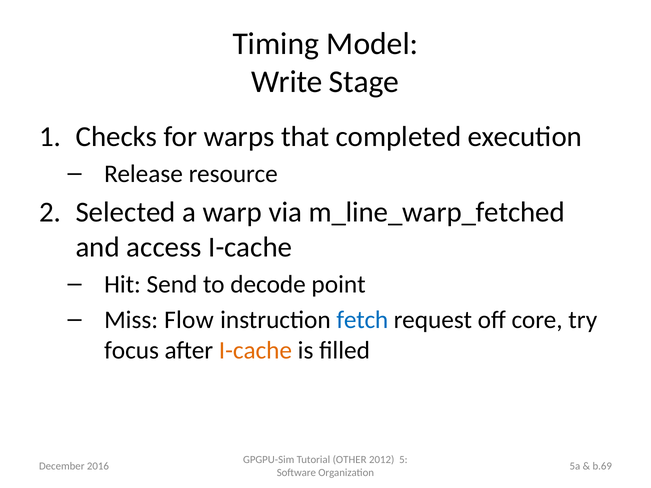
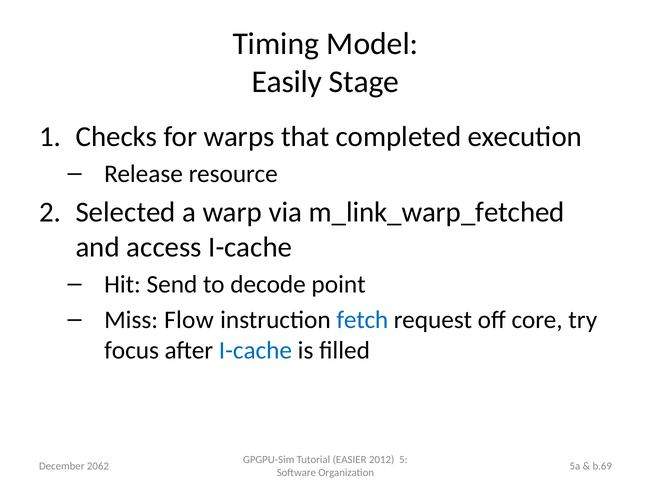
Write: Write -> Easily
m_line_warp_fetched: m_line_warp_fetched -> m_link_warp_fetched
I-cache at (255, 351) colour: orange -> blue
OTHER: OTHER -> EASIER
2016: 2016 -> 2062
